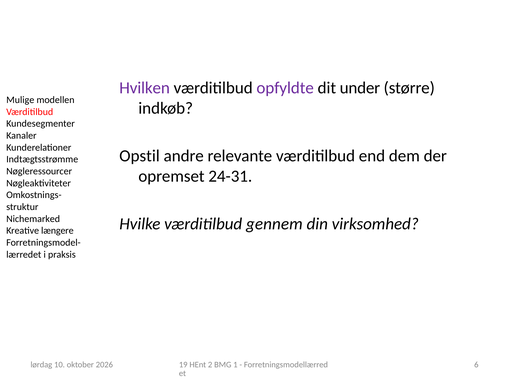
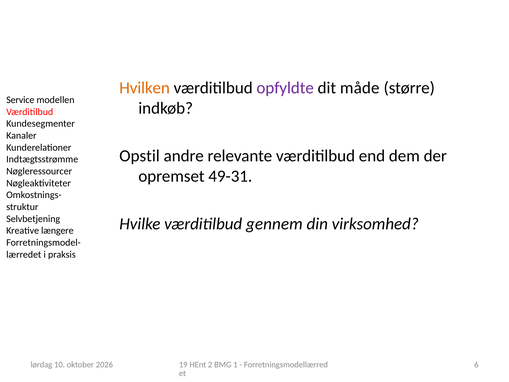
Hvilken colour: purple -> orange
under: under -> måde
Mulige: Mulige -> Service
24-31: 24-31 -> 49-31
Nichemarked: Nichemarked -> Selvbetjening
